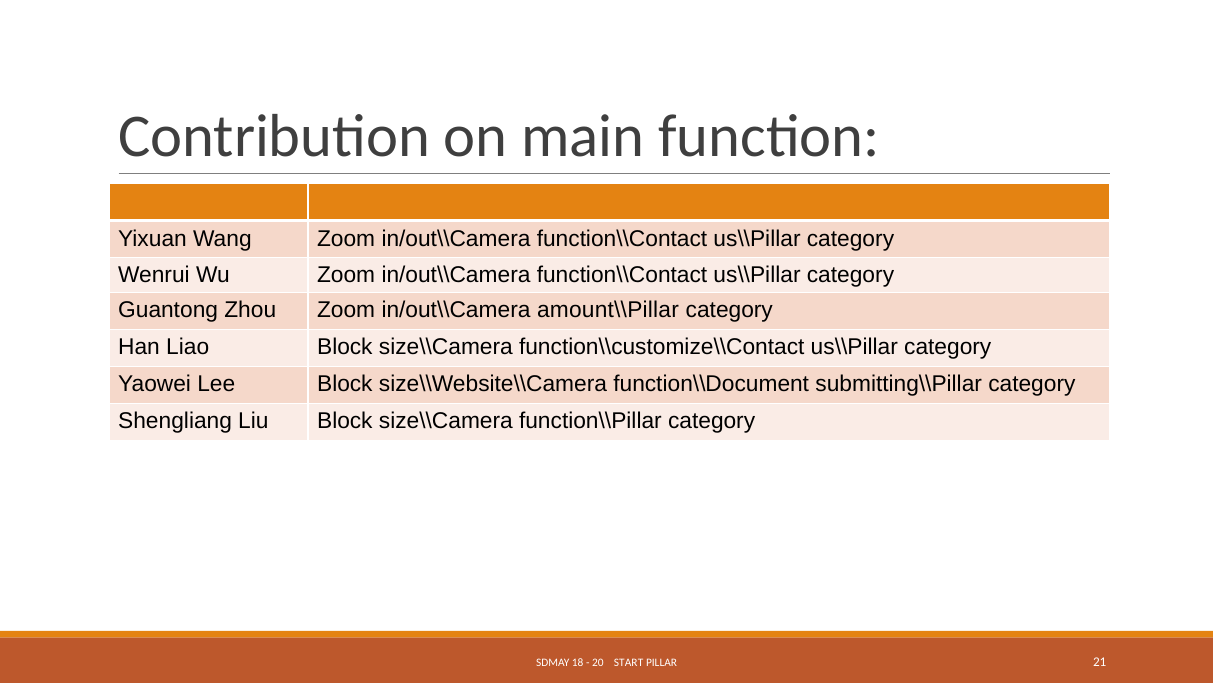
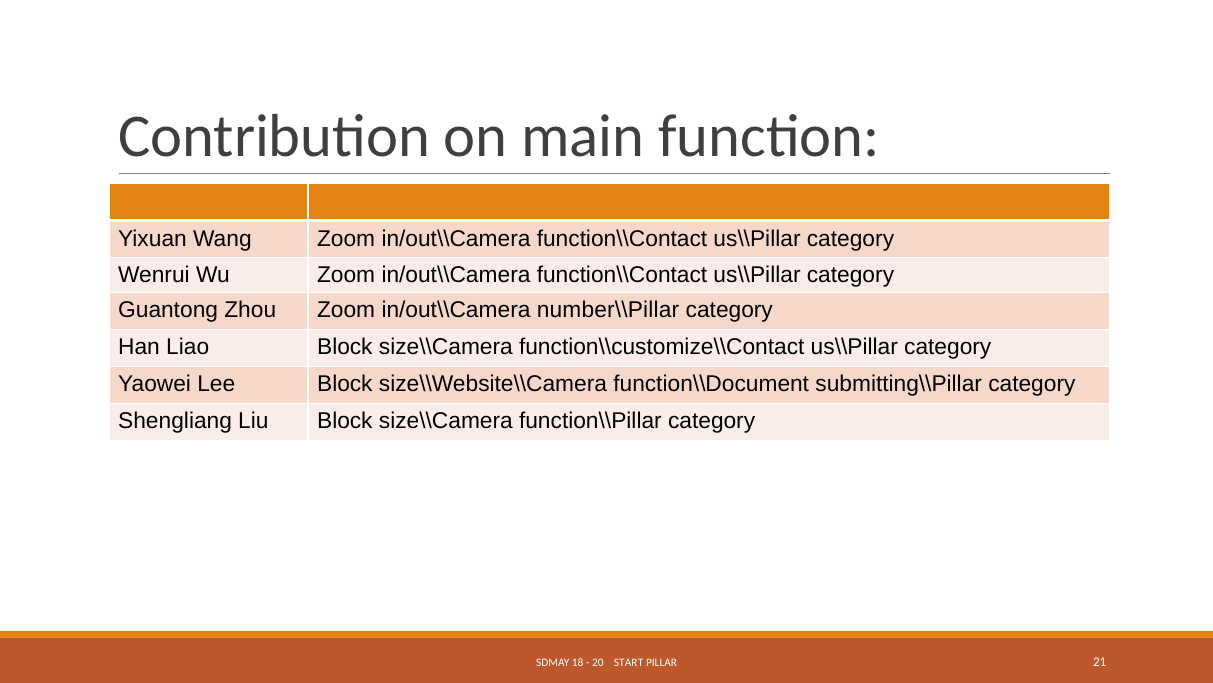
amount\\Pillar: amount\\Pillar -> number\\Pillar
